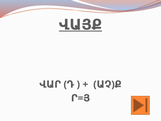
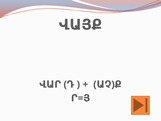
ՎԱՅՔ underline: present -> none
